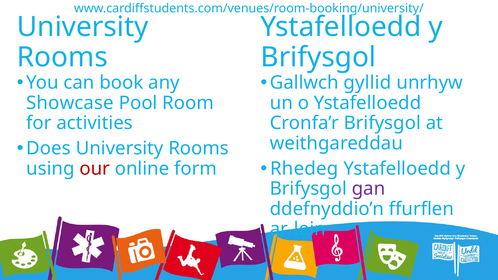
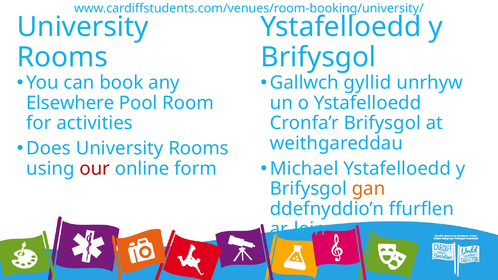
Showcase: Showcase -> Elsewhere
Rhedeg: Rhedeg -> Michael
gan colour: purple -> orange
